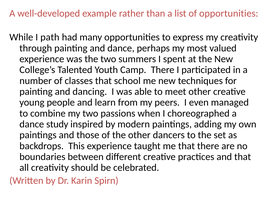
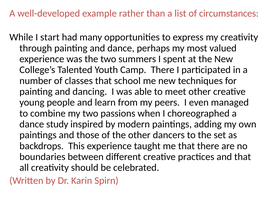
of opportunities: opportunities -> circumstances
path: path -> start
